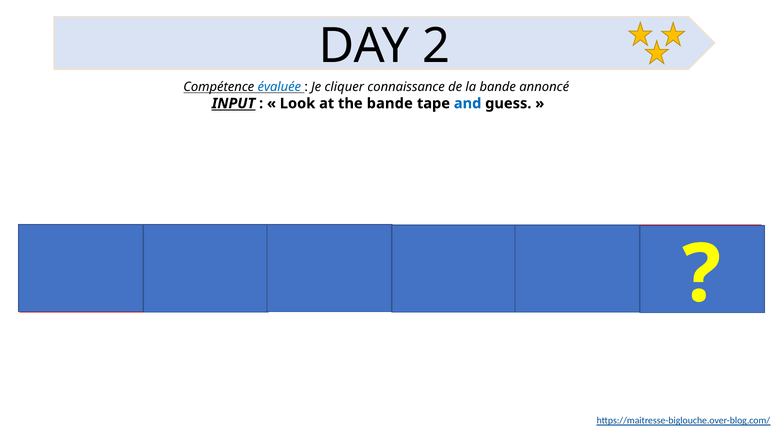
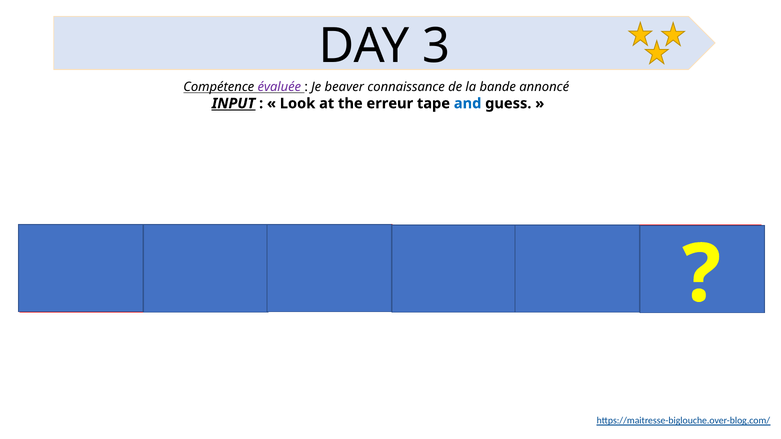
DAY 2: 2 -> 3
évaluée colour: blue -> purple
cliquer: cliquer -> beaver
the bande: bande -> erreur
